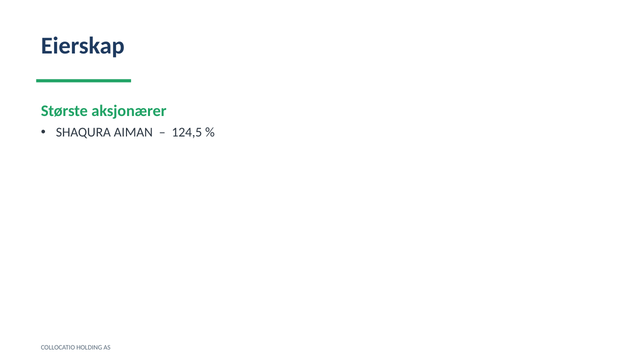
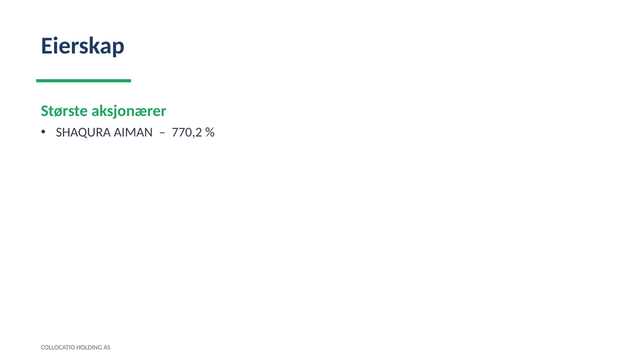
124,5: 124,5 -> 770,2
